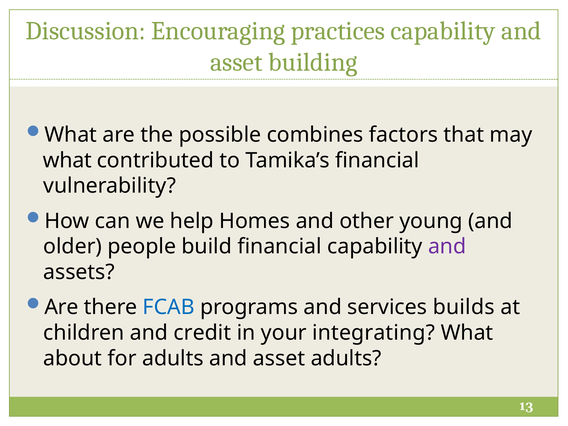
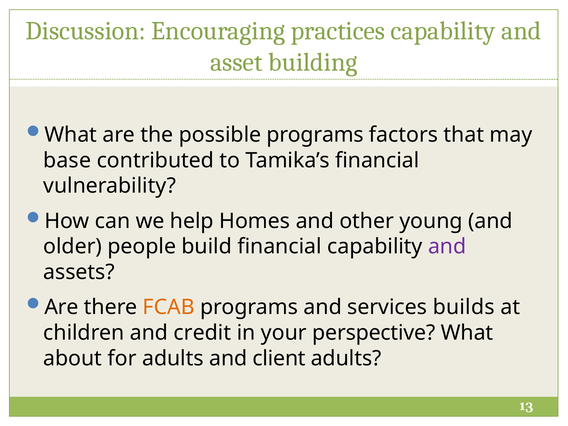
possible combines: combines -> programs
what at (67, 160): what -> base
FCAB colour: blue -> orange
integrating: integrating -> perspective
adults and asset: asset -> client
